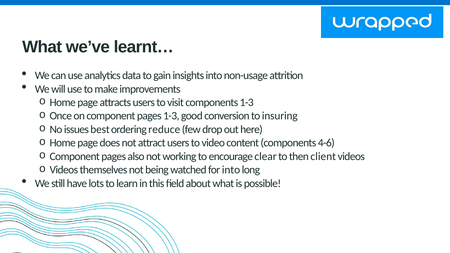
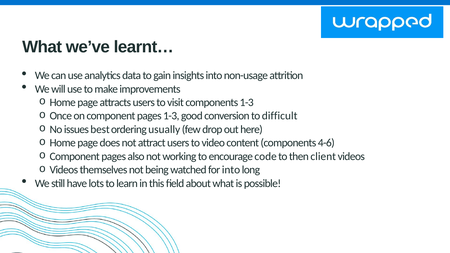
insuring: insuring -> difficult
reduce: reduce -> usually
clear: clear -> code
